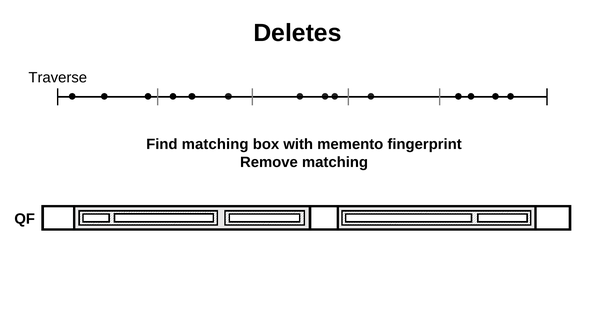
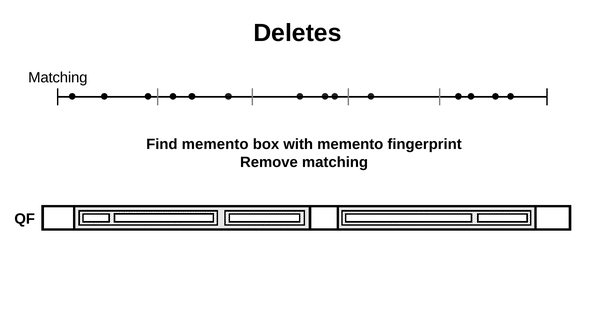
Traverse at (58, 77): Traverse -> Matching
Find matching: matching -> memento
